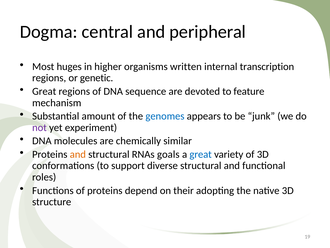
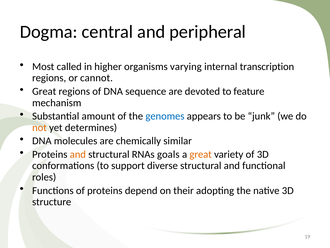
huges: huges -> called
written: written -> varying
genetic: genetic -> cannot
not colour: purple -> orange
experiment: experiment -> determines
great at (201, 154) colour: blue -> orange
